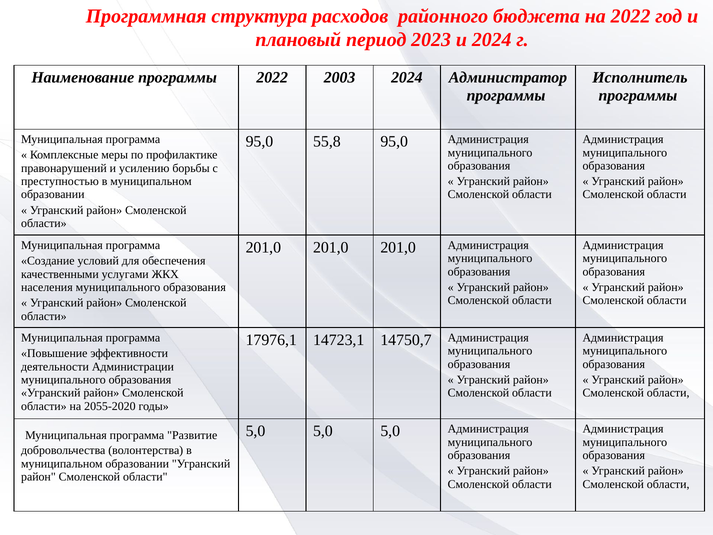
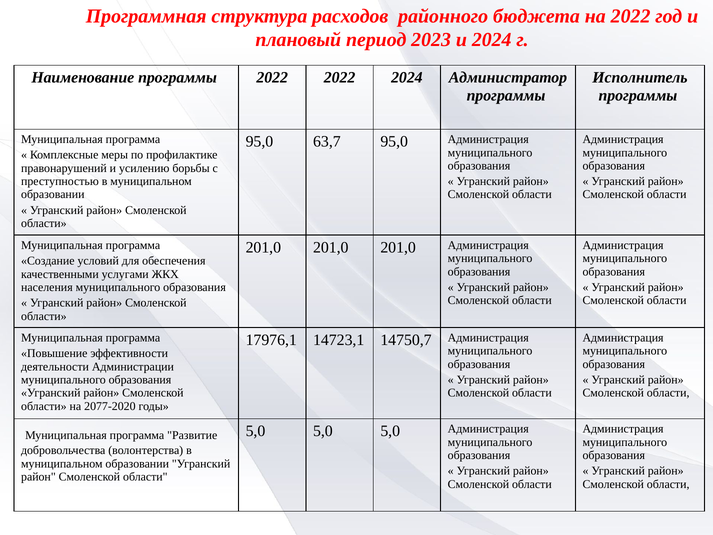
2022 2003: 2003 -> 2022
55,8: 55,8 -> 63,7
2055-2020: 2055-2020 -> 2077-2020
